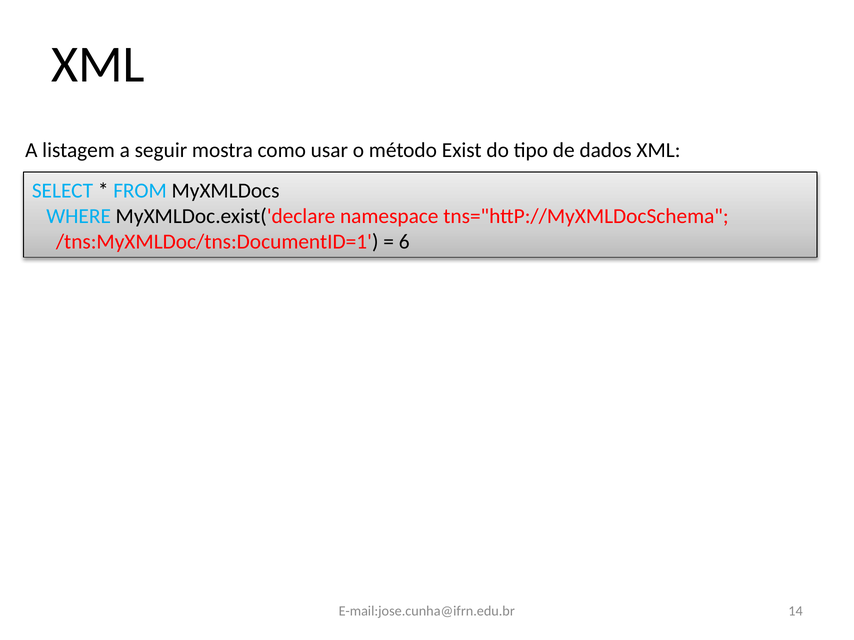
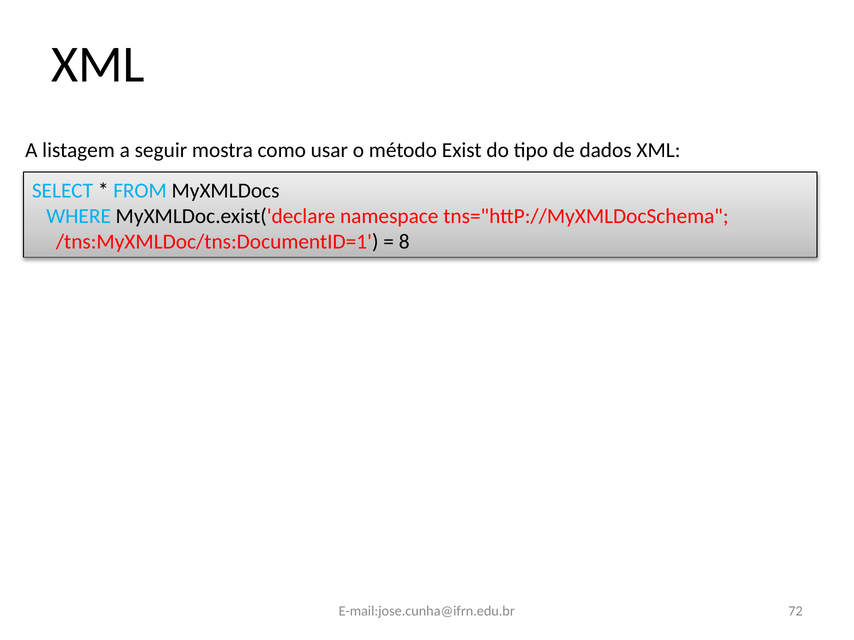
6: 6 -> 8
14: 14 -> 72
